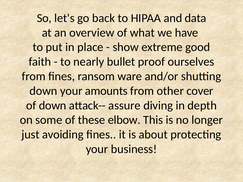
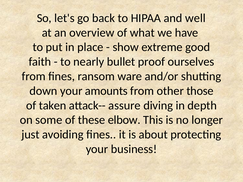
data: data -> well
cover: cover -> those
of down: down -> taken
